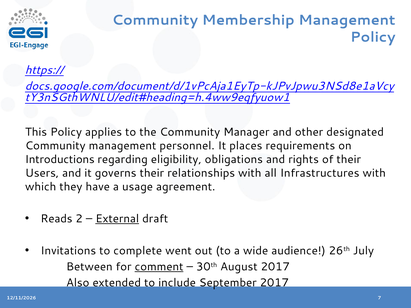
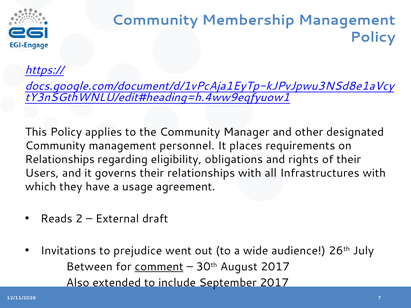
Introductions at (60, 160): Introductions -> Relationships
External underline: present -> none
complete: complete -> prejudice
